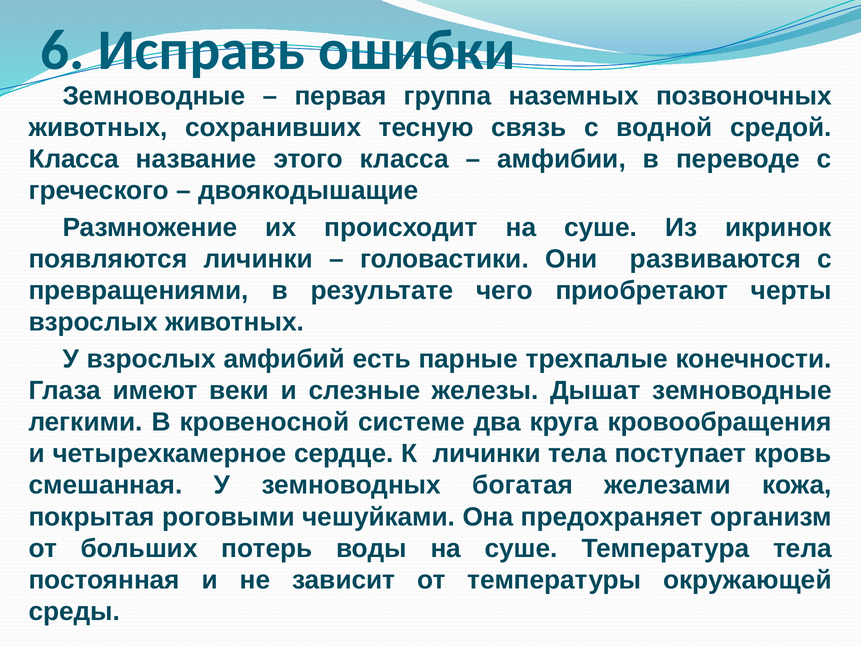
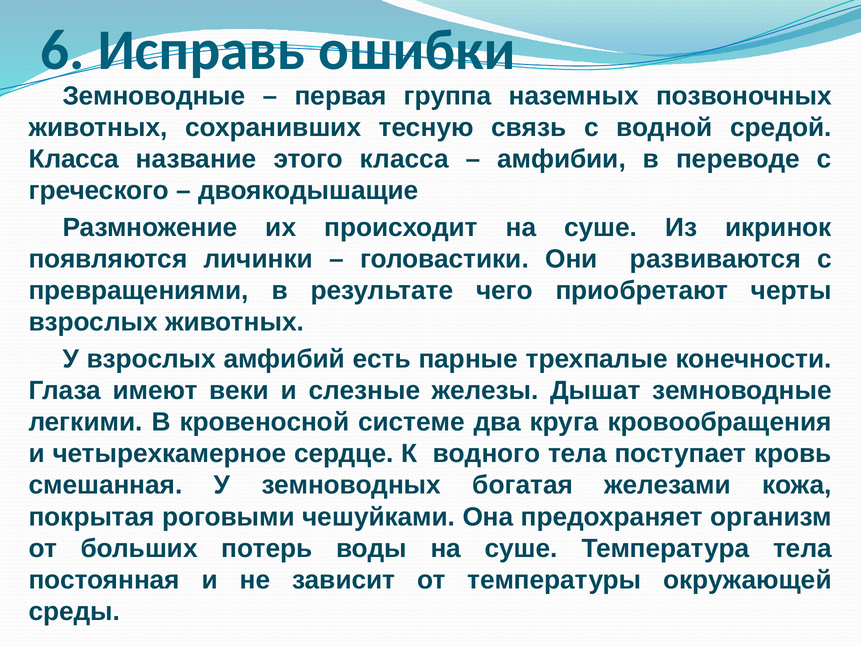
К личинки: личинки -> водного
